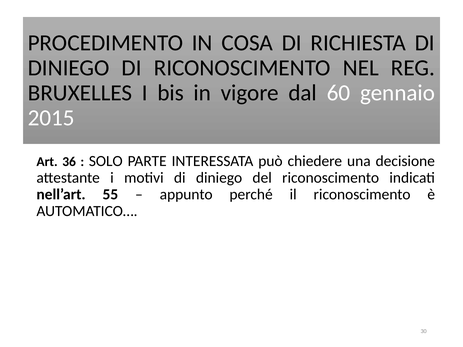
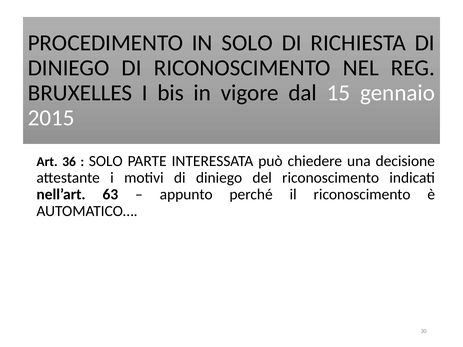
IN COSA: COSA -> SOLO
60: 60 -> 15
55: 55 -> 63
